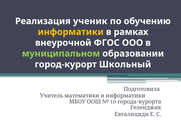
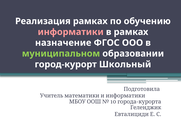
Реализация ученик: ученик -> рамках
информатики colour: yellow -> pink
внеурочной: внеурочной -> назначение
